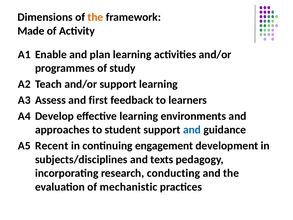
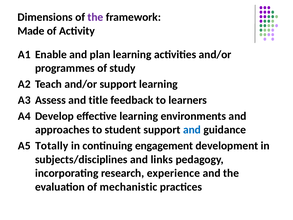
the at (95, 17) colour: orange -> purple
first: first -> title
Recent: Recent -> Totally
texts: texts -> links
conducting: conducting -> experience
